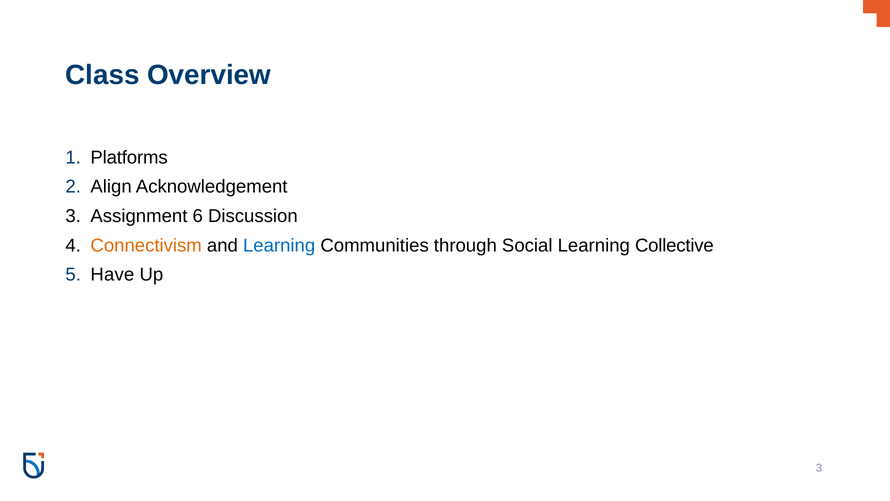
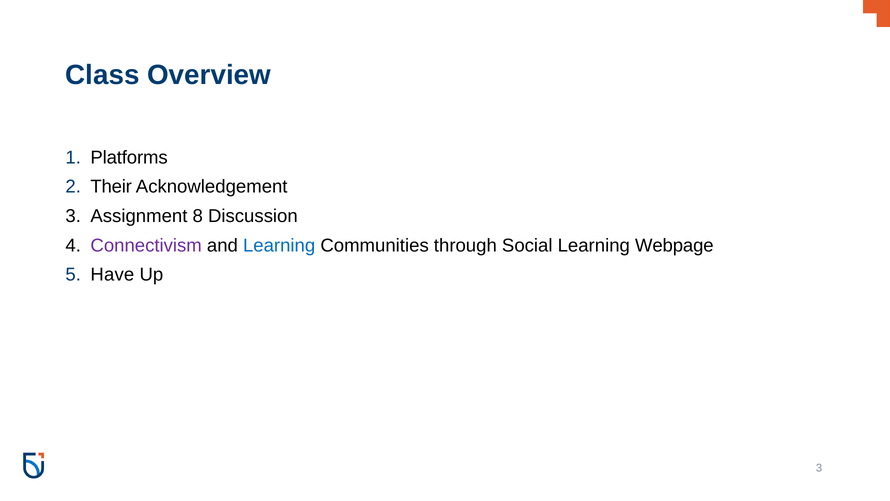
Align: Align -> Their
6: 6 -> 8
Connectivism colour: orange -> purple
Collective: Collective -> Webpage
